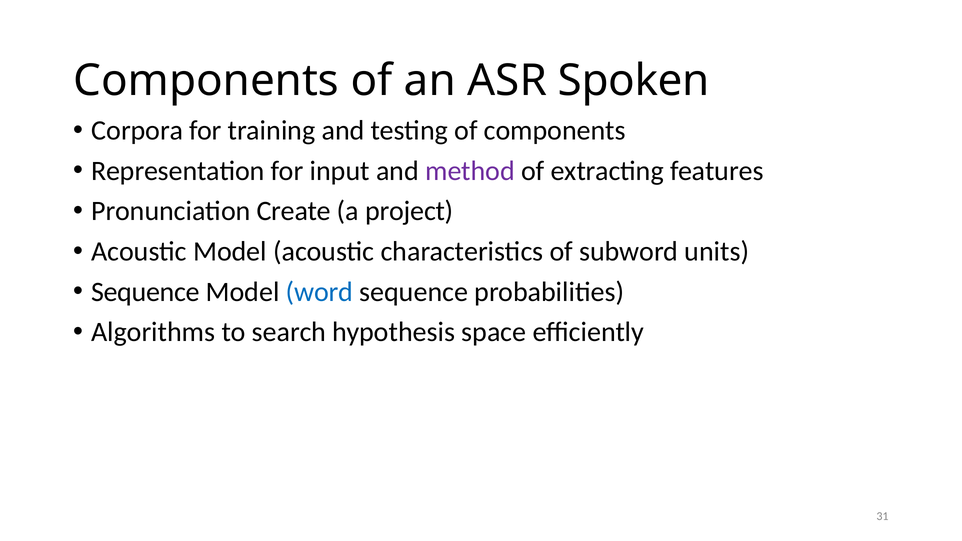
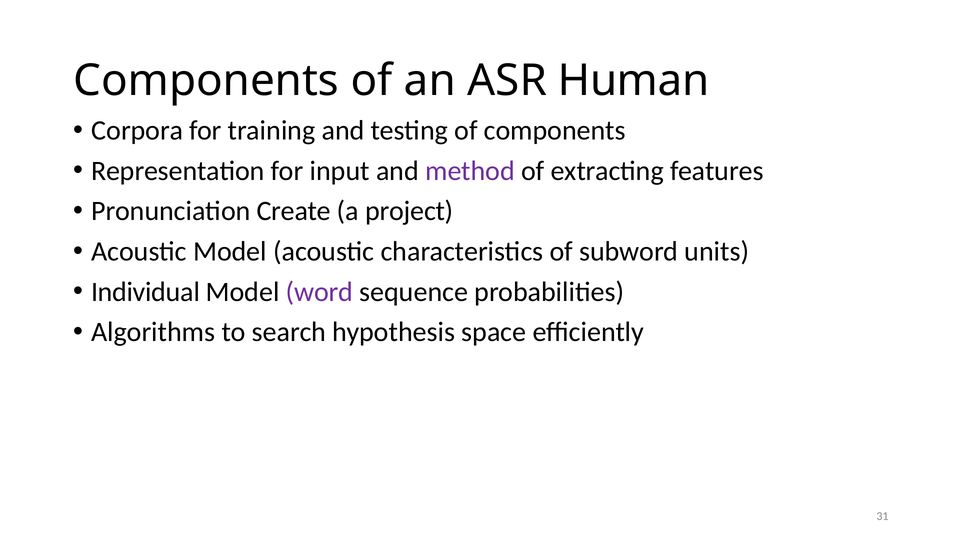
Spoken: Spoken -> Human
Sequence at (146, 292): Sequence -> Individual
word colour: blue -> purple
